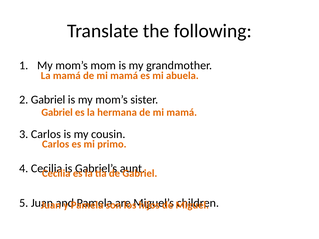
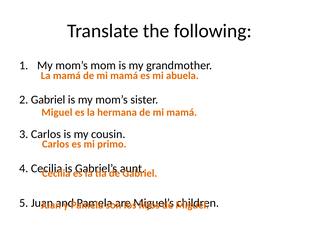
Gabriel at (57, 113): Gabriel -> Miguel
